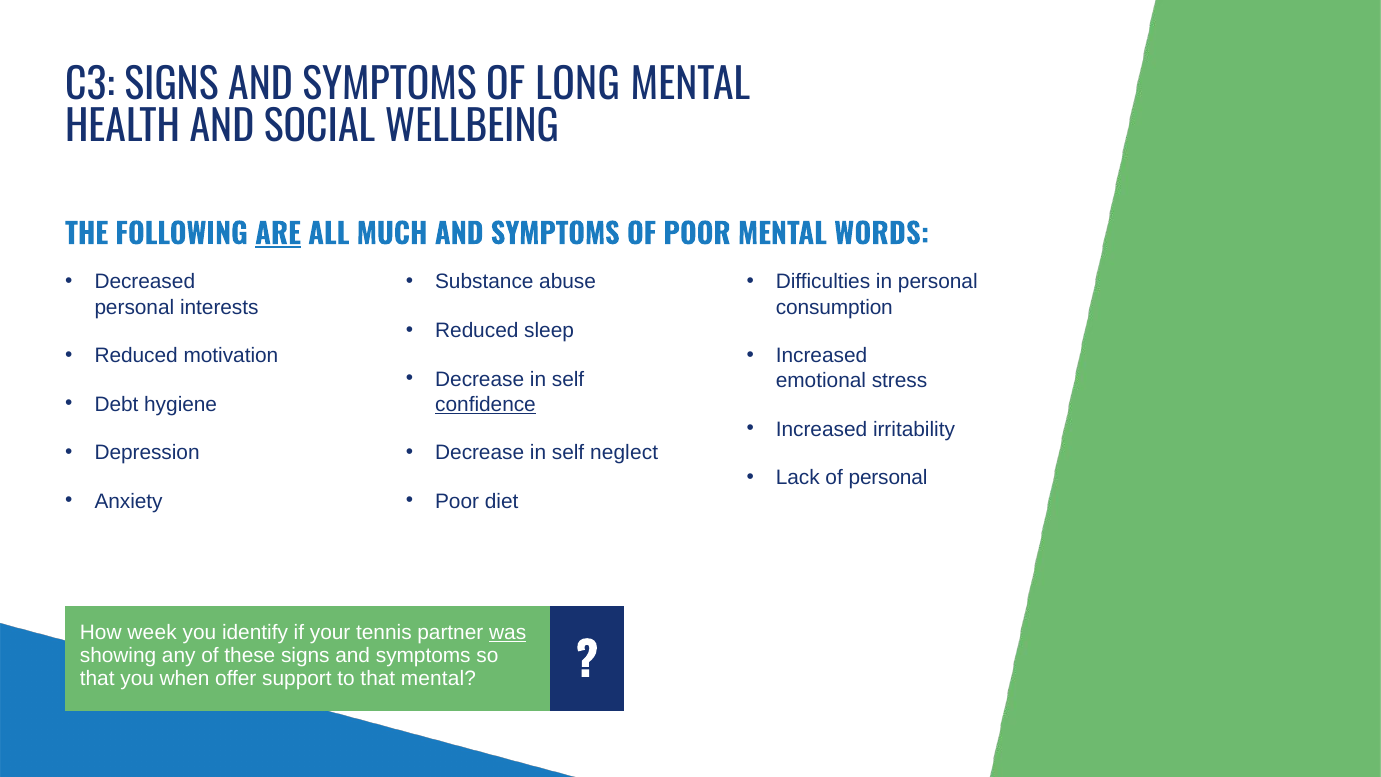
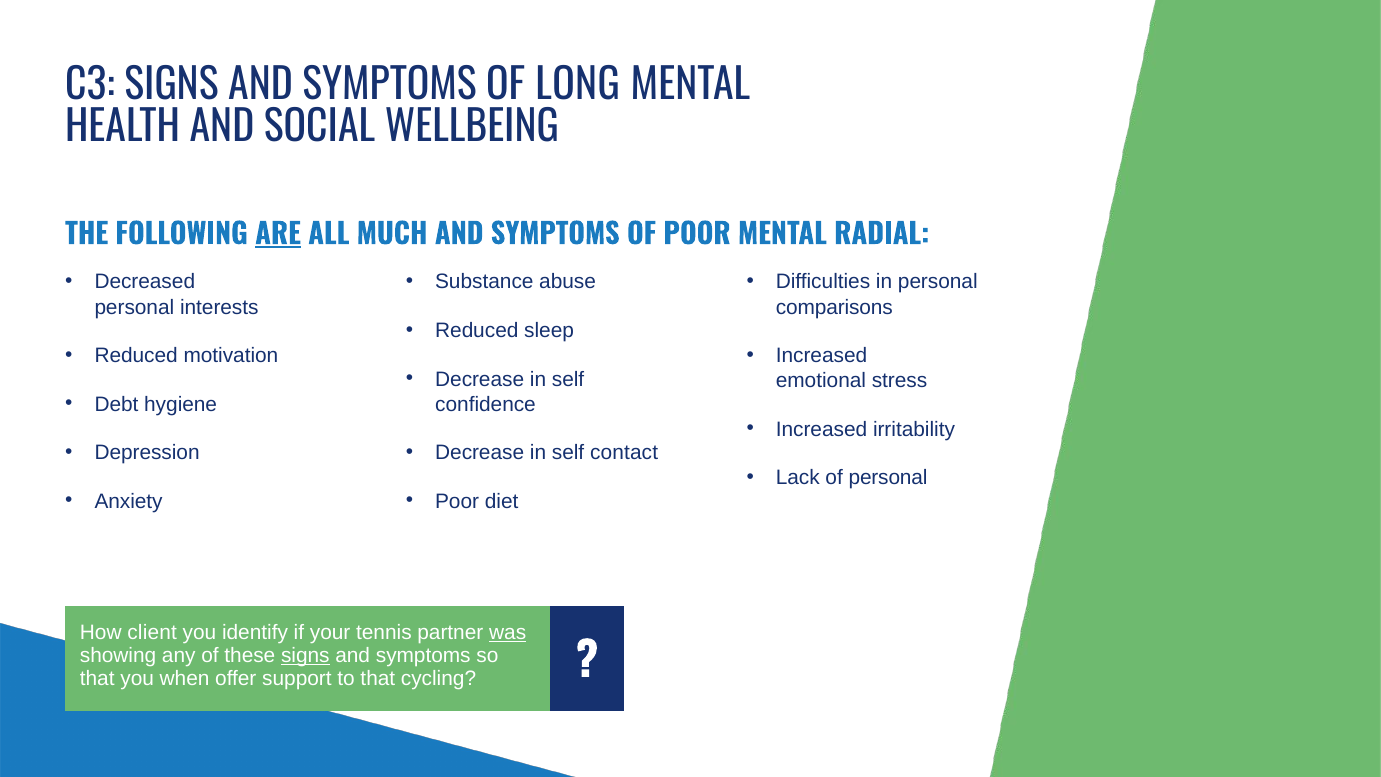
WORDS: WORDS -> RADIAL
consumption: consumption -> comparisons
confidence underline: present -> none
neglect: neglect -> contact
week: week -> client
signs at (305, 656) underline: none -> present
that mental: mental -> cycling
